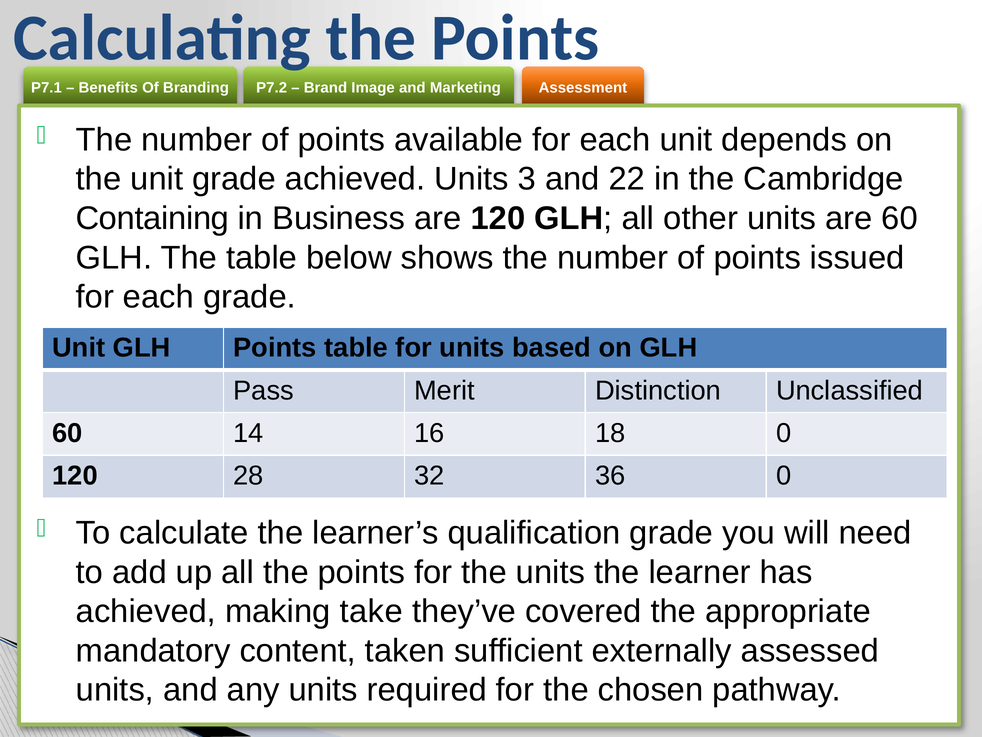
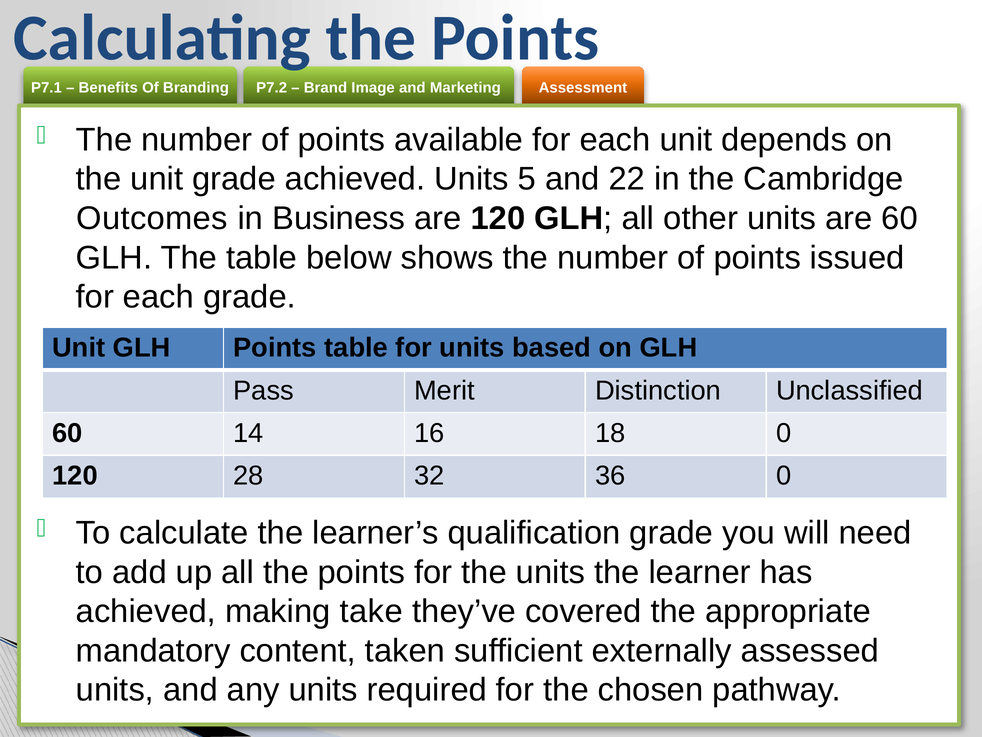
3: 3 -> 5
Containing: Containing -> Outcomes
